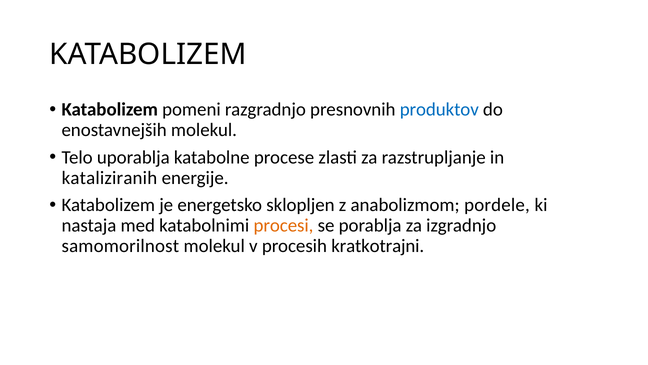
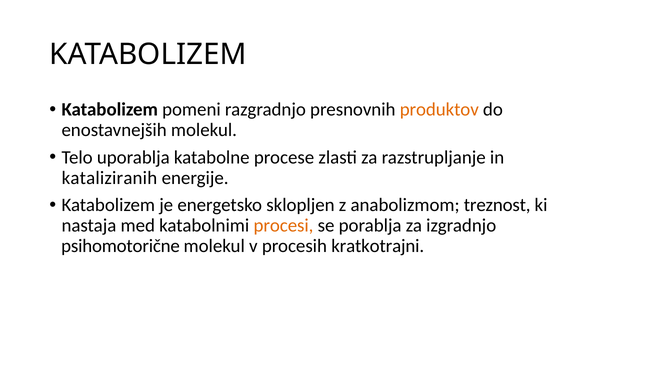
produktov colour: blue -> orange
pordele: pordele -> treznost
samomorilnost: samomorilnost -> psihomotorične
